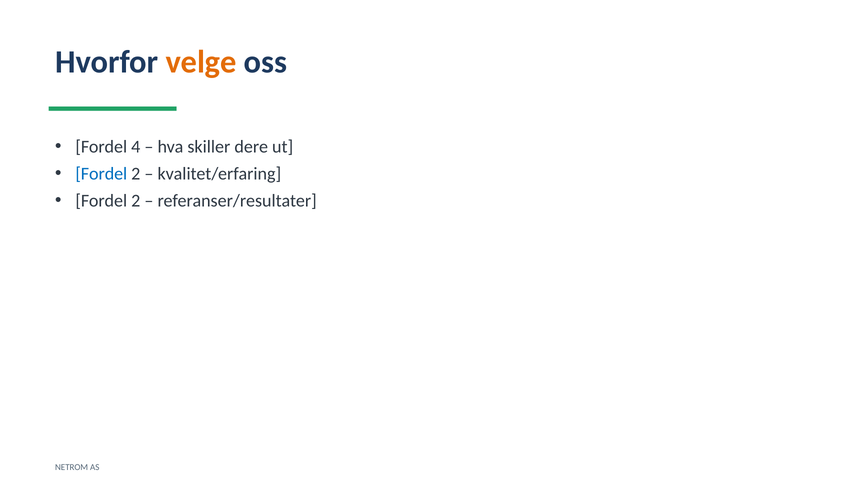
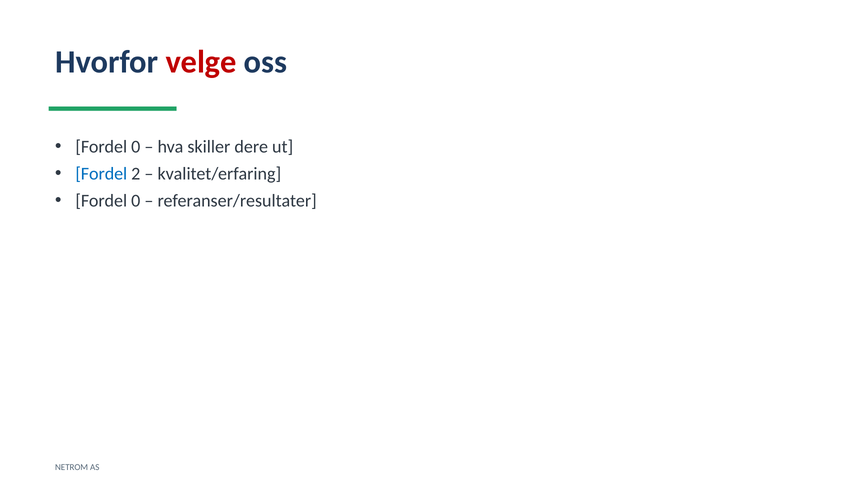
velge colour: orange -> red
4 at (136, 147): 4 -> 0
2 at (136, 201): 2 -> 0
